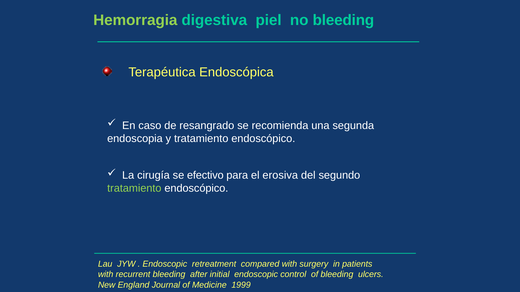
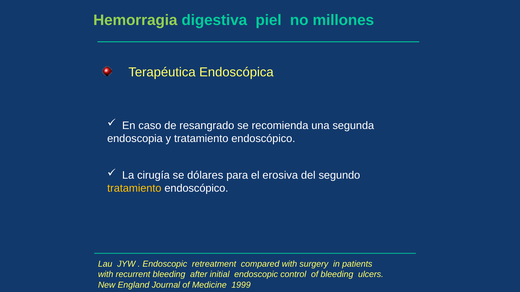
no bleeding: bleeding -> millones
efectivo: efectivo -> dólares
tratamiento at (134, 189) colour: light green -> yellow
